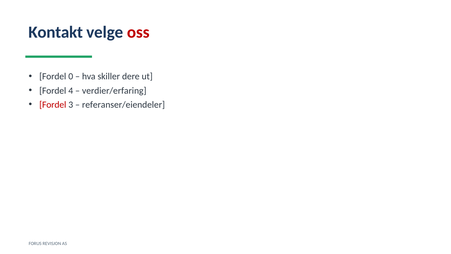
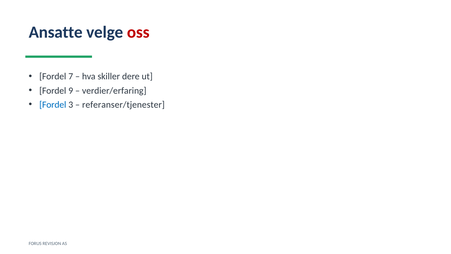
Kontakt: Kontakt -> Ansatte
0: 0 -> 7
4: 4 -> 9
Fordel at (53, 105) colour: red -> blue
referanser/eiendeler: referanser/eiendeler -> referanser/tjenester
